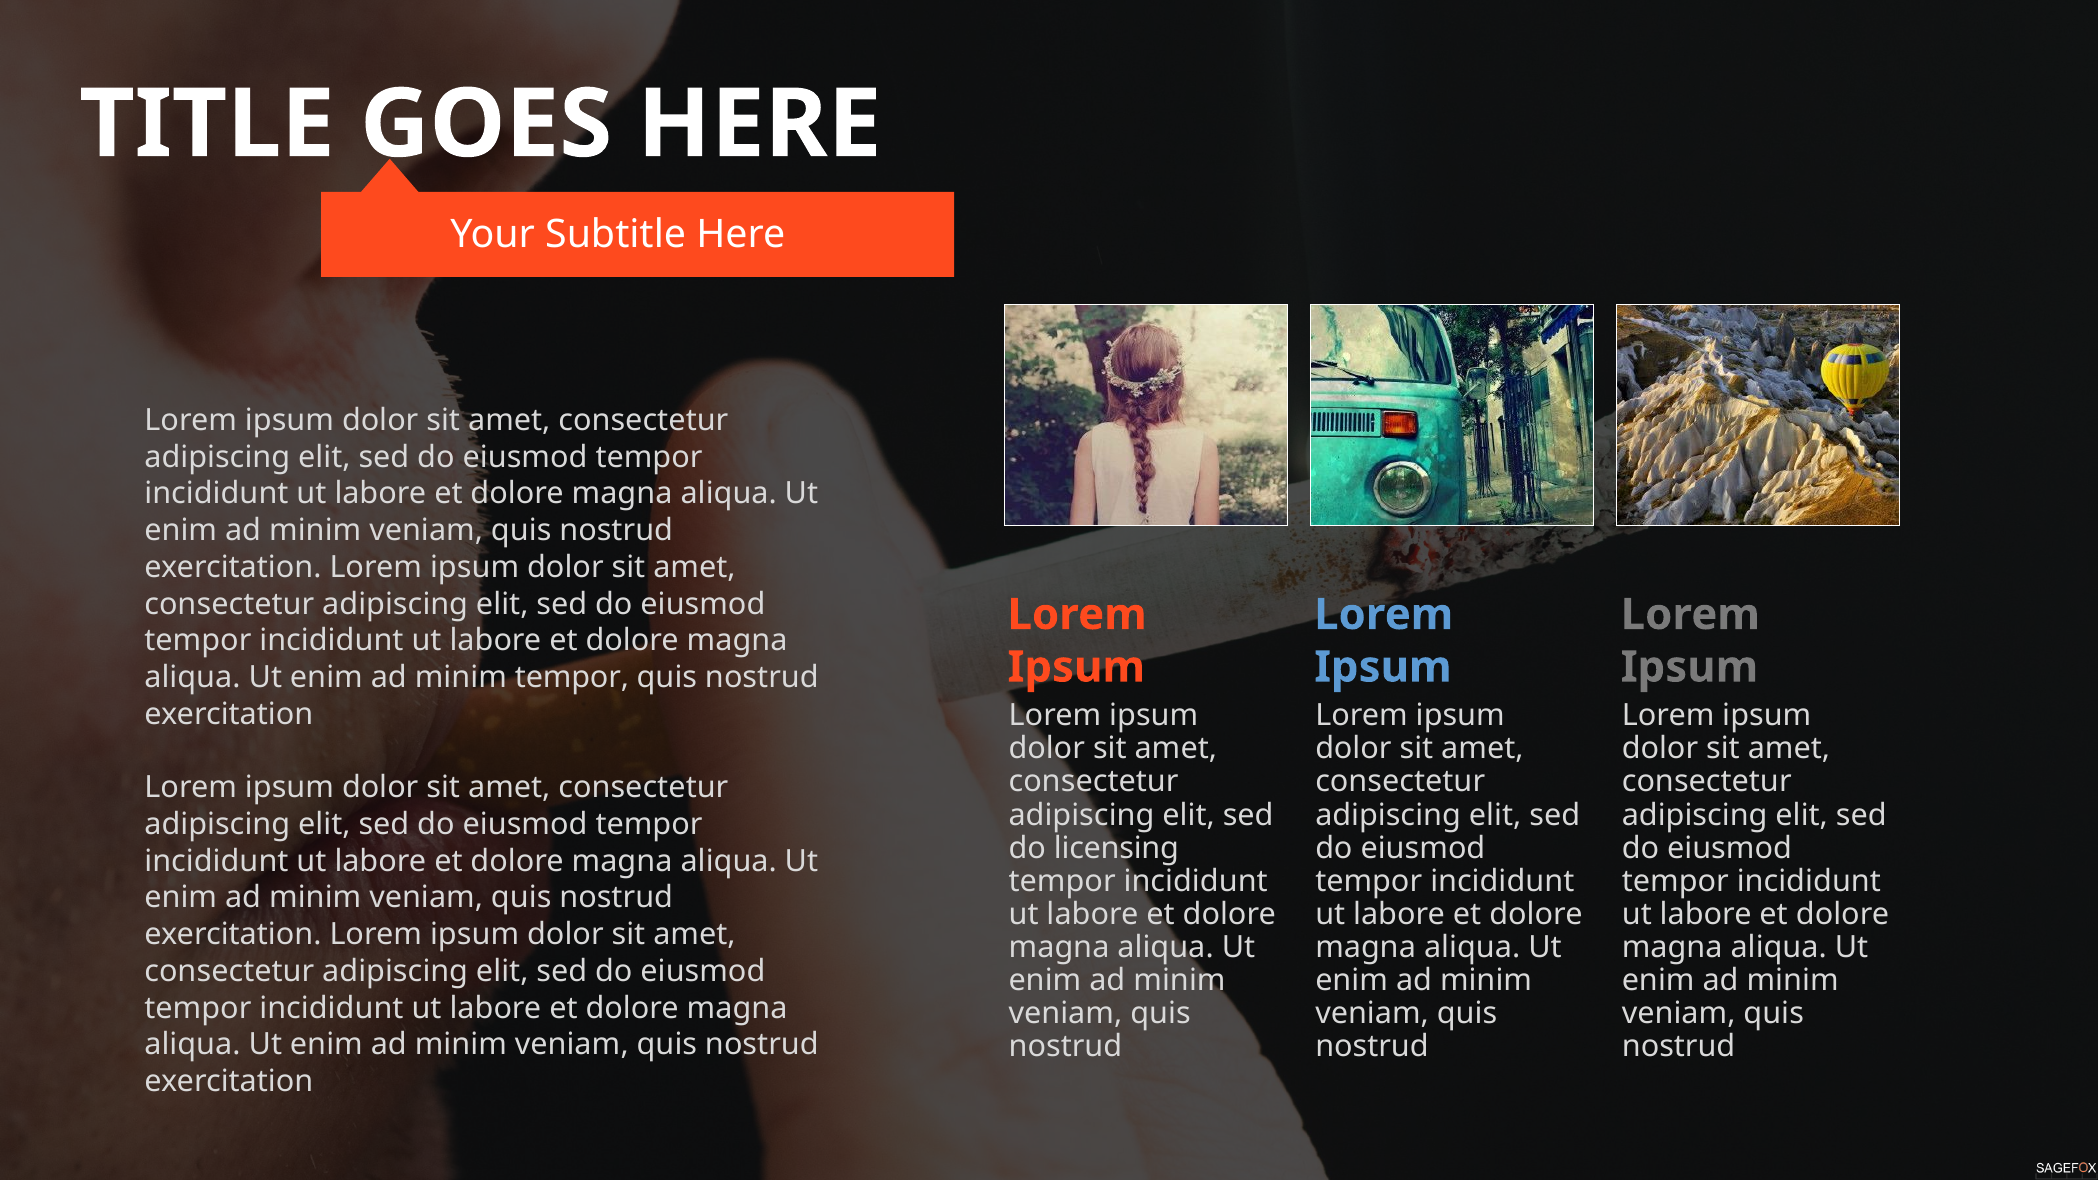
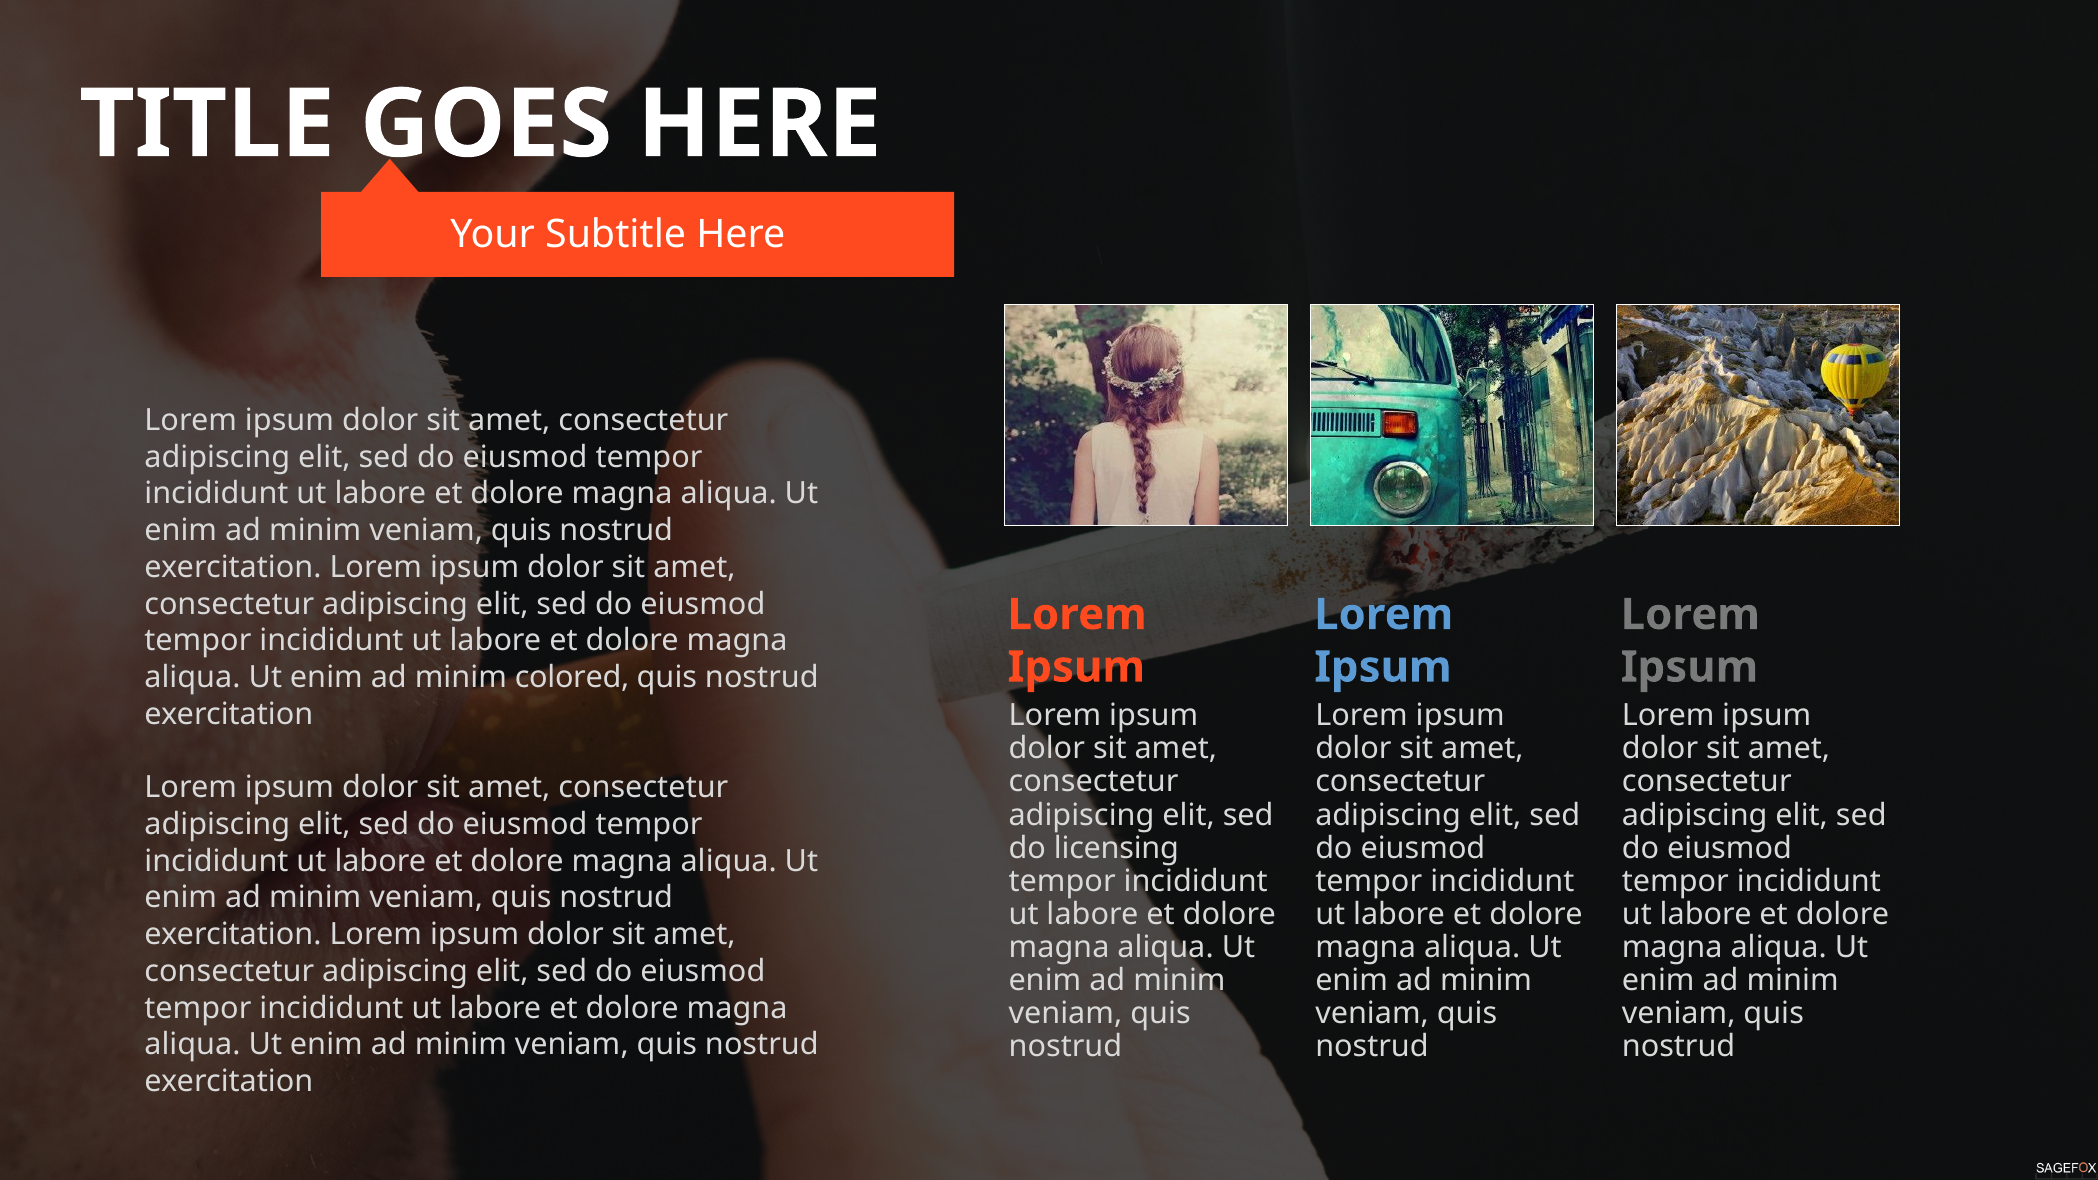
minim tempor: tempor -> colored
